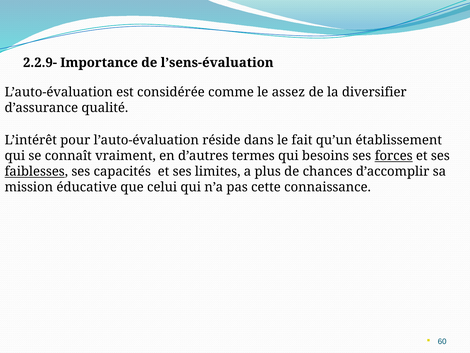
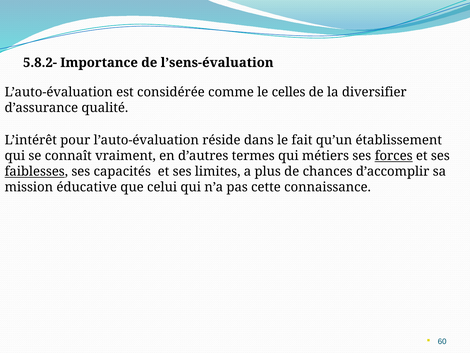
2.2.9-: 2.2.9- -> 5.8.2-
assez: assez -> celles
besoins: besoins -> métiers
